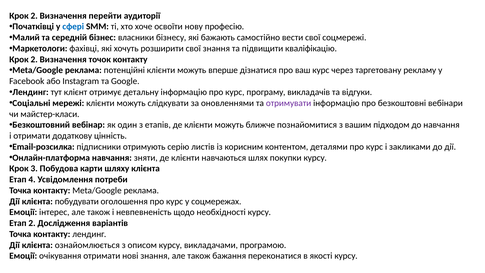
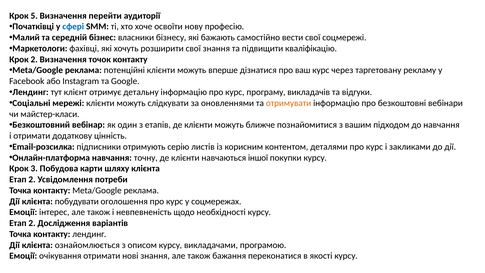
2 at (34, 16): 2 -> 5
отримувати colour: purple -> orange
зняти: зняти -> точну
шлях: шлях -> іншої
4 at (32, 179): 4 -> 2
